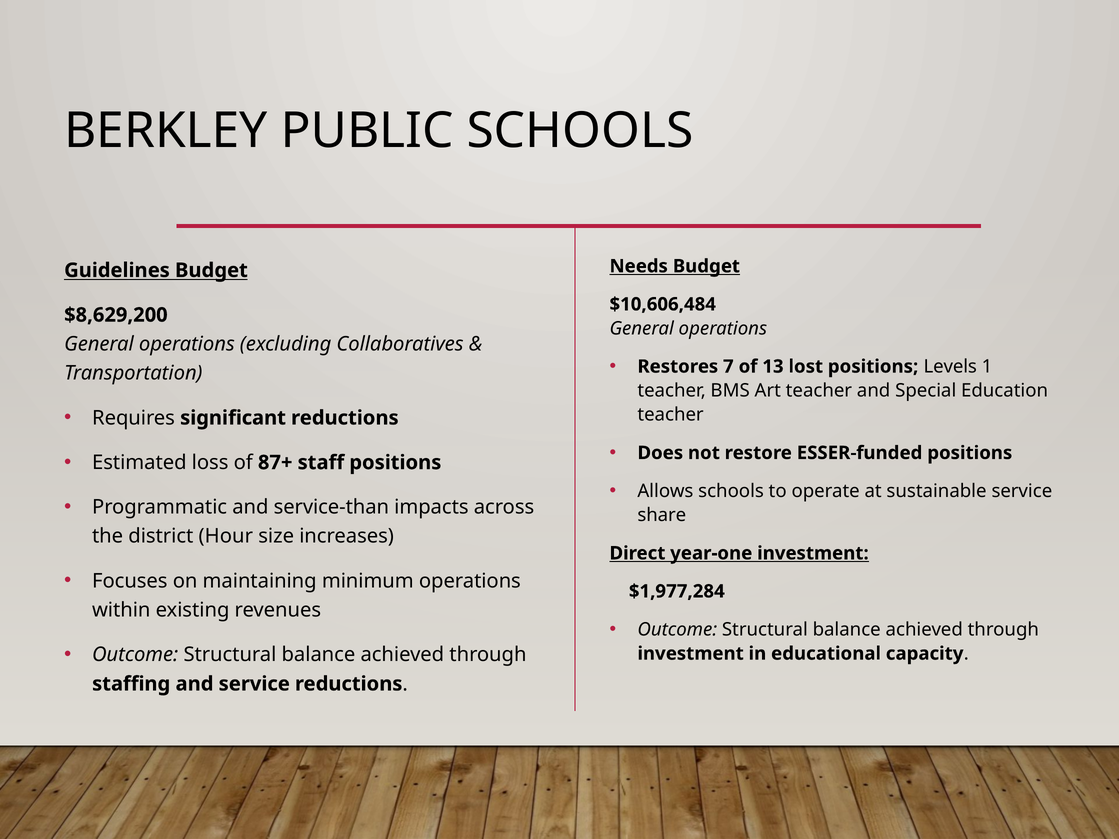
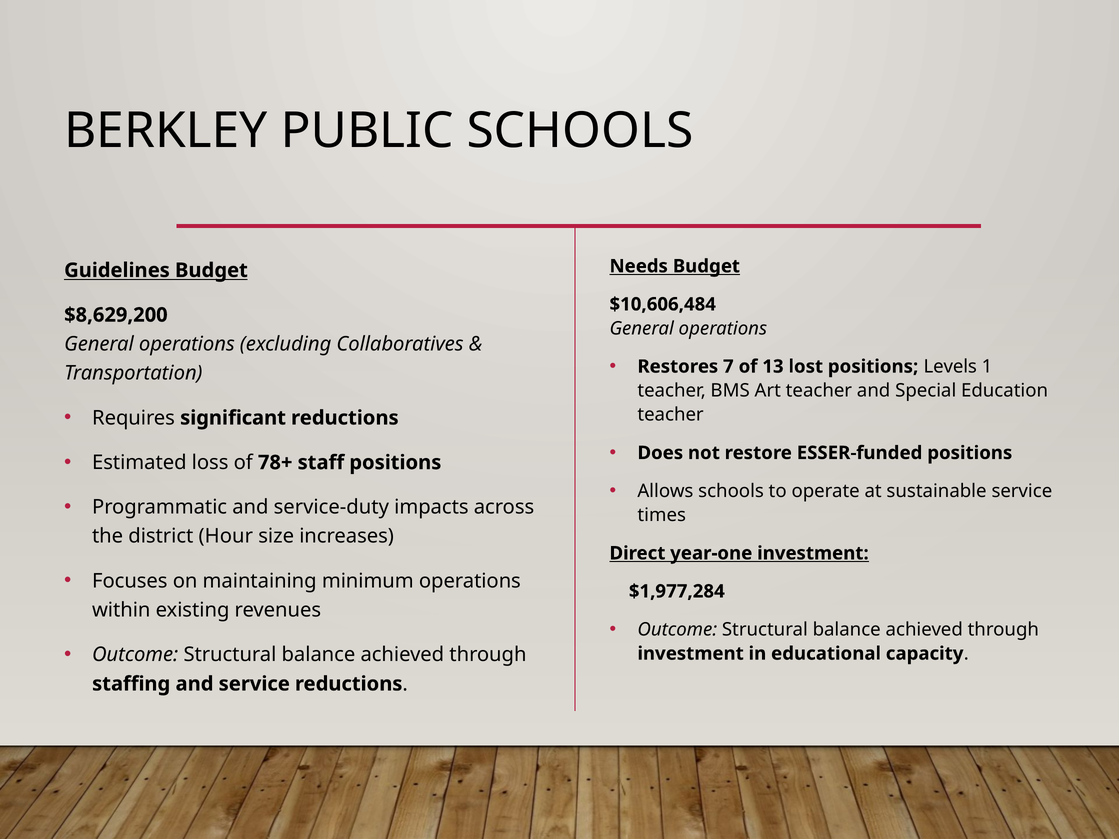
87+: 87+ -> 78+
service-than: service-than -> service-duty
share: share -> times
